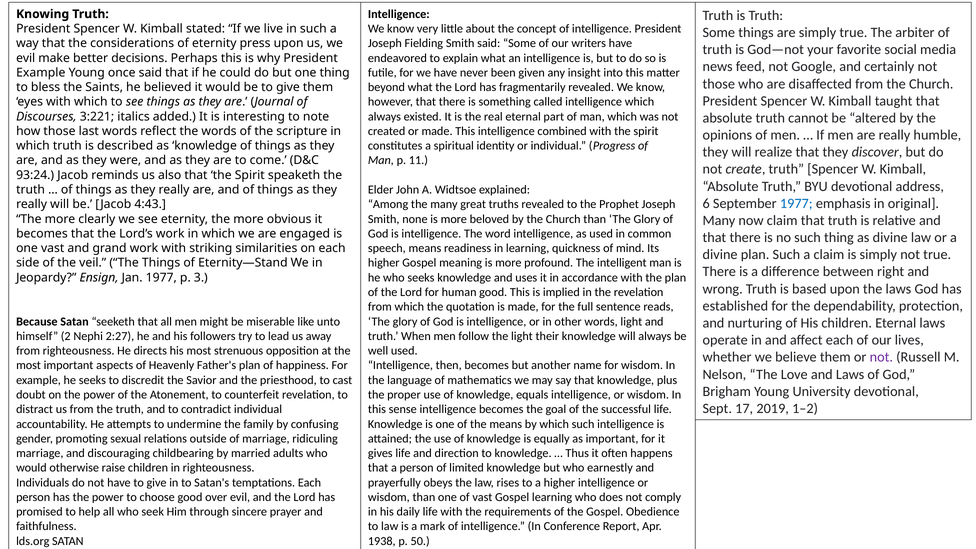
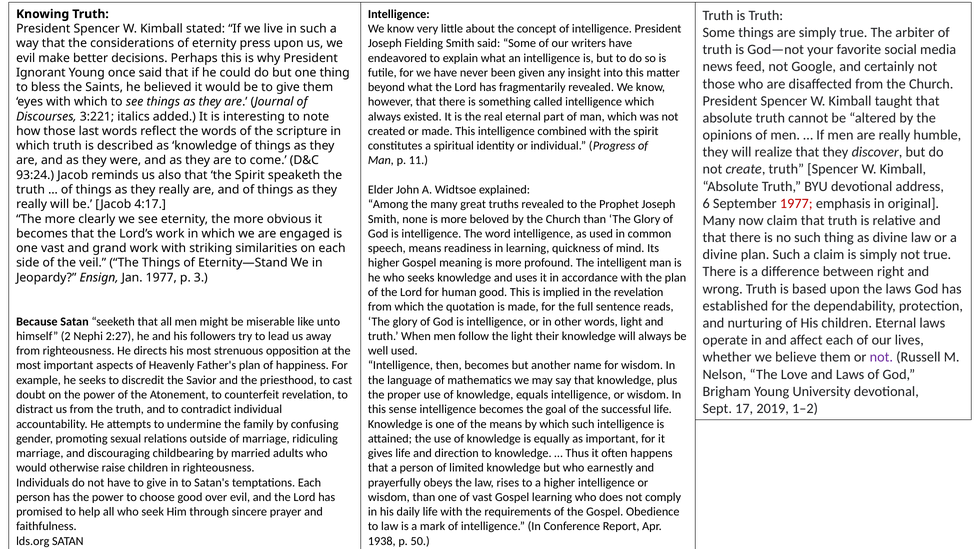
Example at (41, 73): Example -> Ignorant
1977 at (796, 203) colour: blue -> red
4:43: 4:43 -> 4:17
